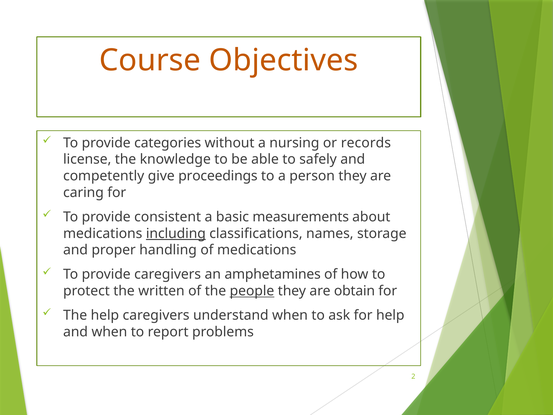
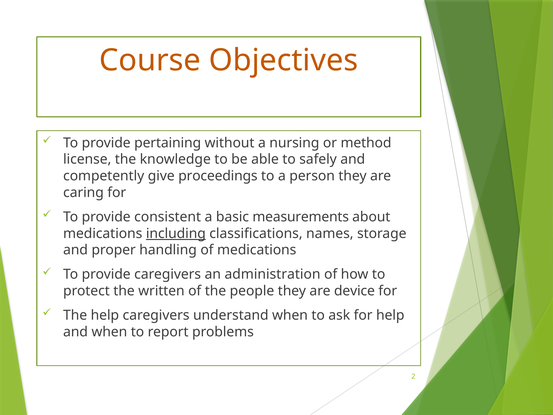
categories: categories -> pertaining
records: records -> method
amphetamines: amphetamines -> administration
people underline: present -> none
obtain: obtain -> device
